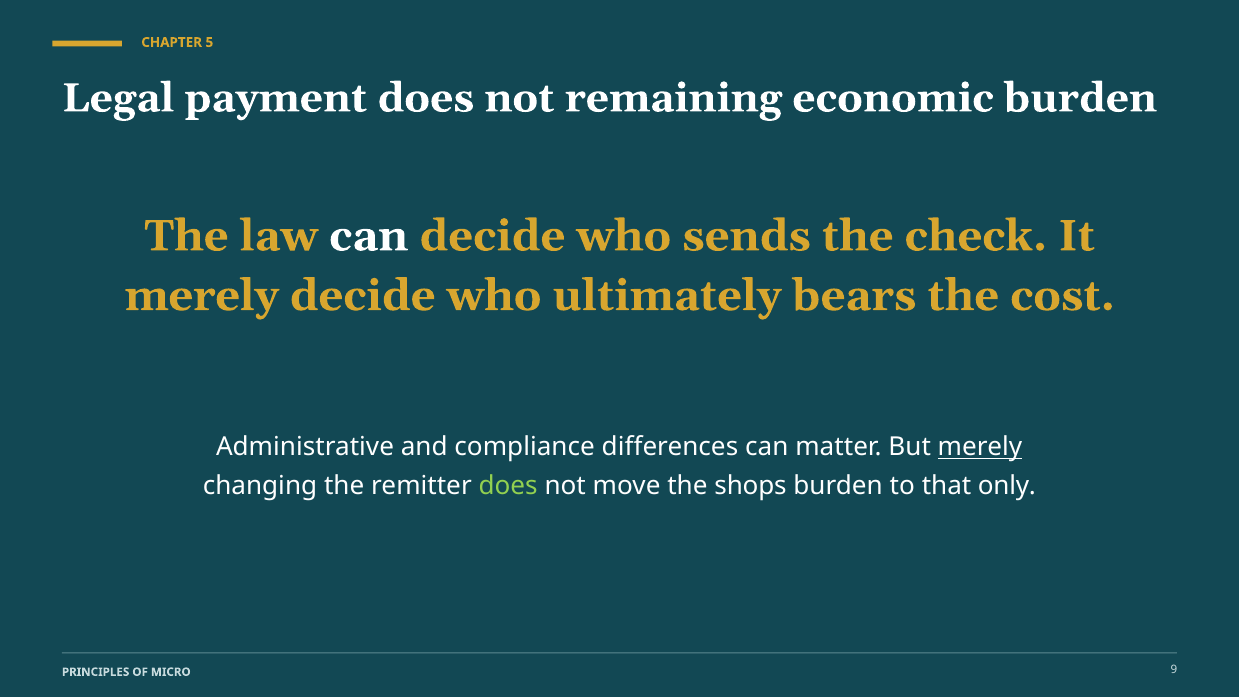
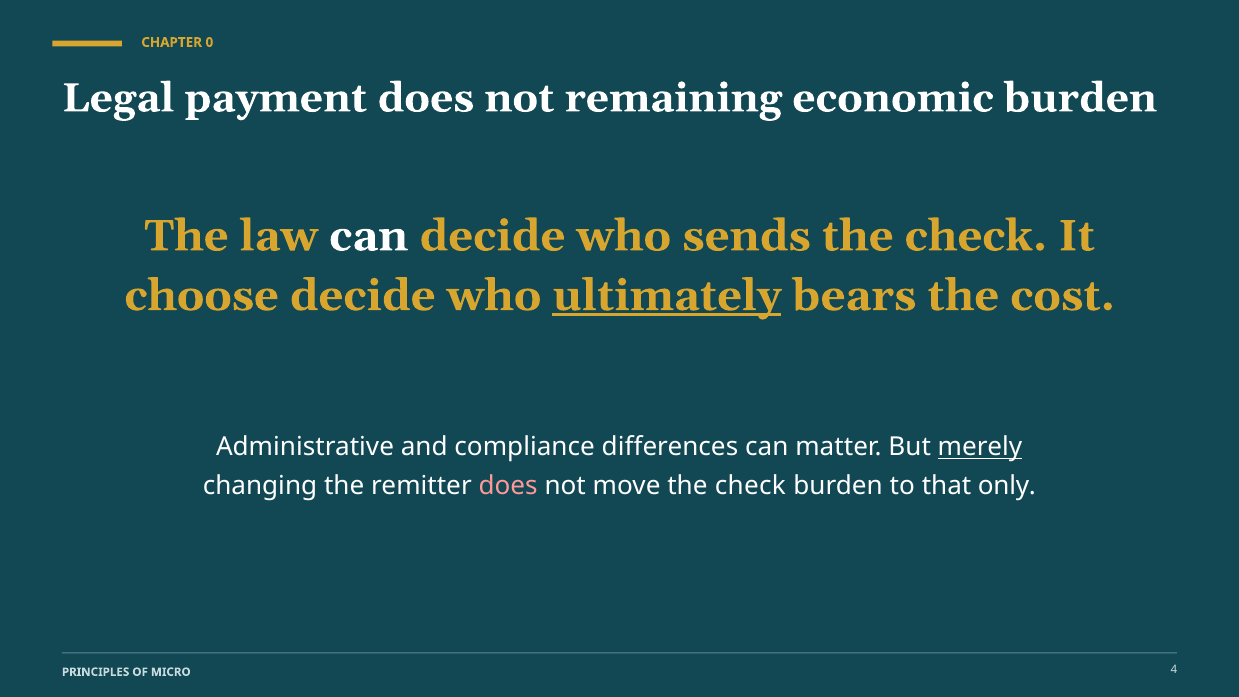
5: 5 -> 0
merely at (202, 296): merely -> choose
ultimately underline: none -> present
does at (508, 486) colour: light green -> pink
move the shops: shops -> check
9: 9 -> 4
